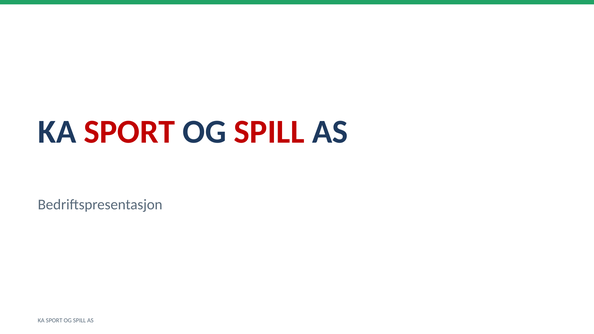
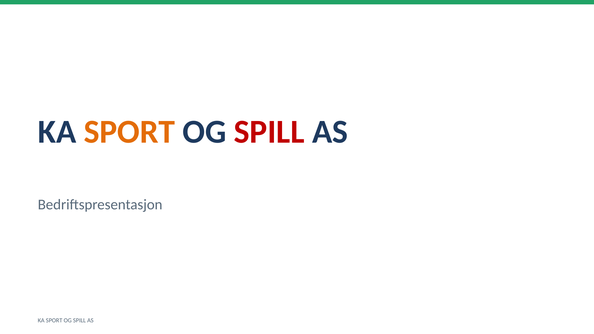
SPORT at (129, 132) colour: red -> orange
